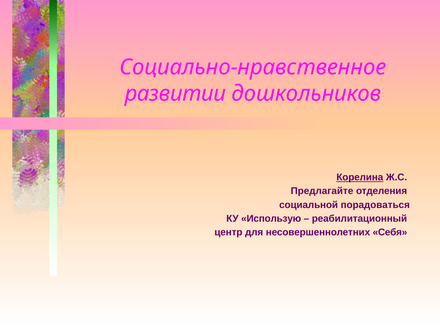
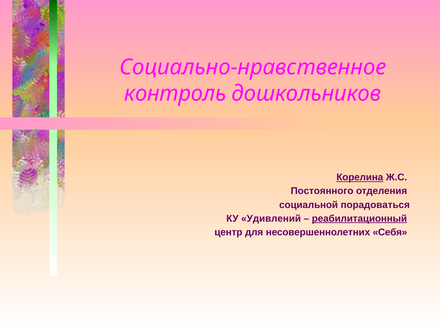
развитии: развитии -> контроль
Предлагайте: Предлагайте -> Постоянного
Использую: Использую -> Удивлений
реабилитационный underline: none -> present
